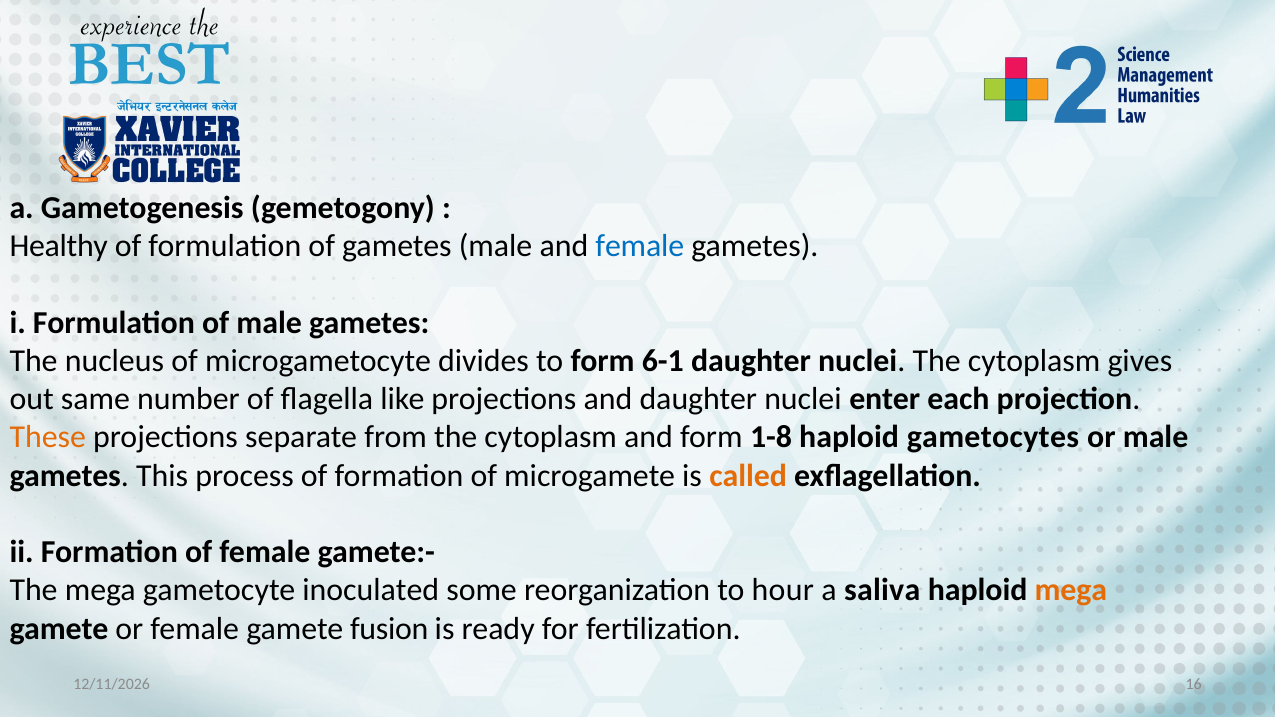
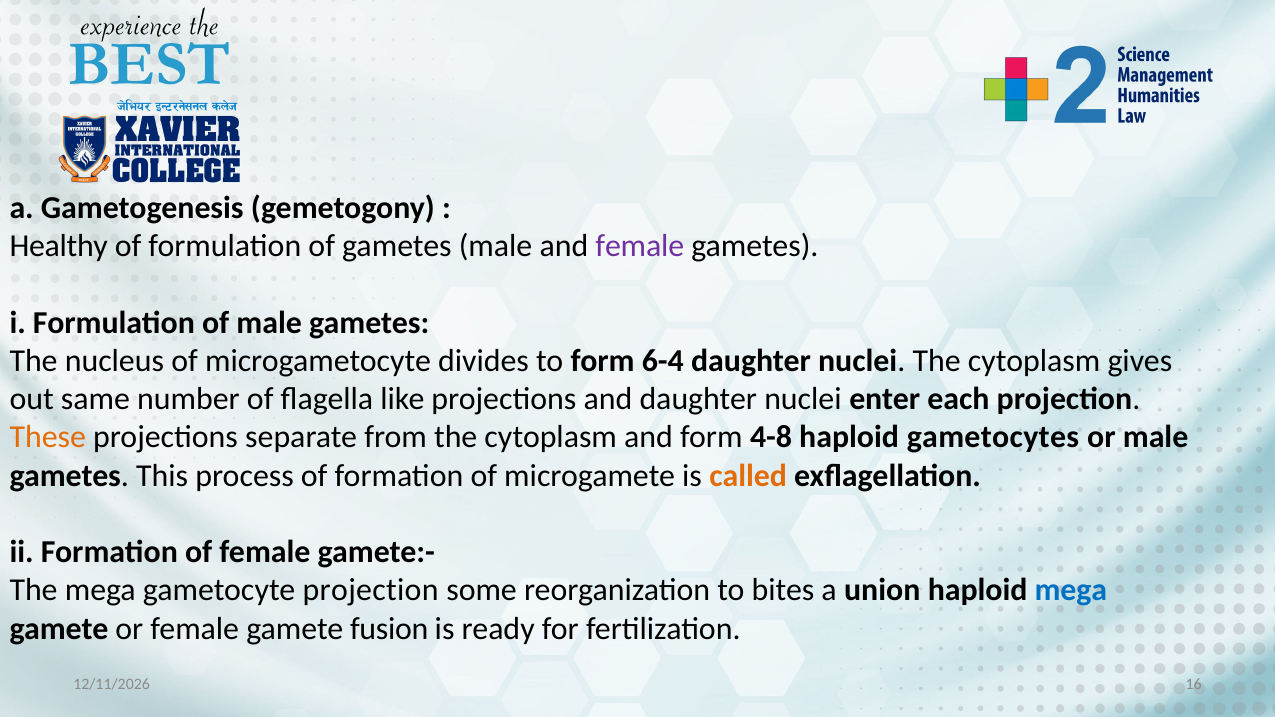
female at (640, 246) colour: blue -> purple
6-1: 6-1 -> 6-4
1-8: 1-8 -> 4-8
gametocyte inoculated: inoculated -> projection
hour: hour -> bites
saliva: saliva -> union
mega at (1071, 590) colour: orange -> blue
